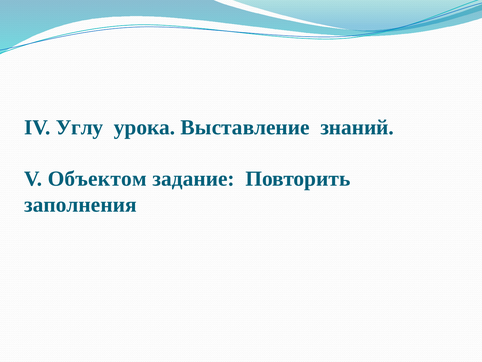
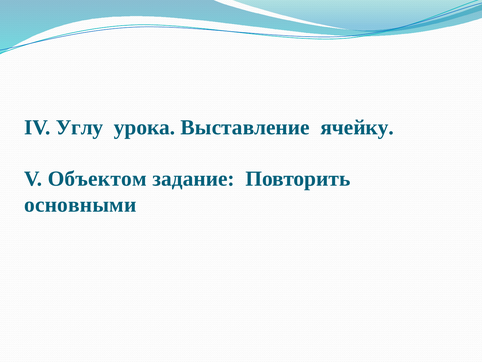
знаний: знаний -> ячейку
заполнения: заполнения -> основными
